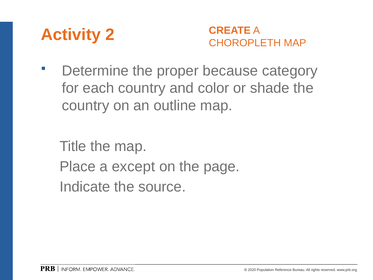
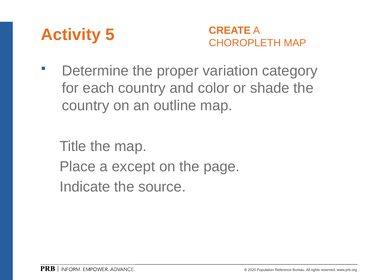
2: 2 -> 5
because: because -> variation
